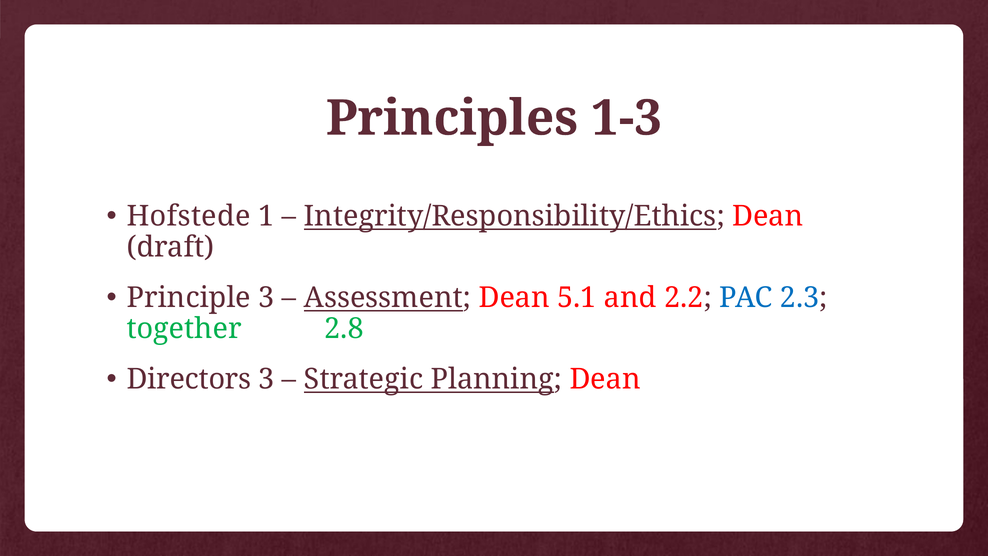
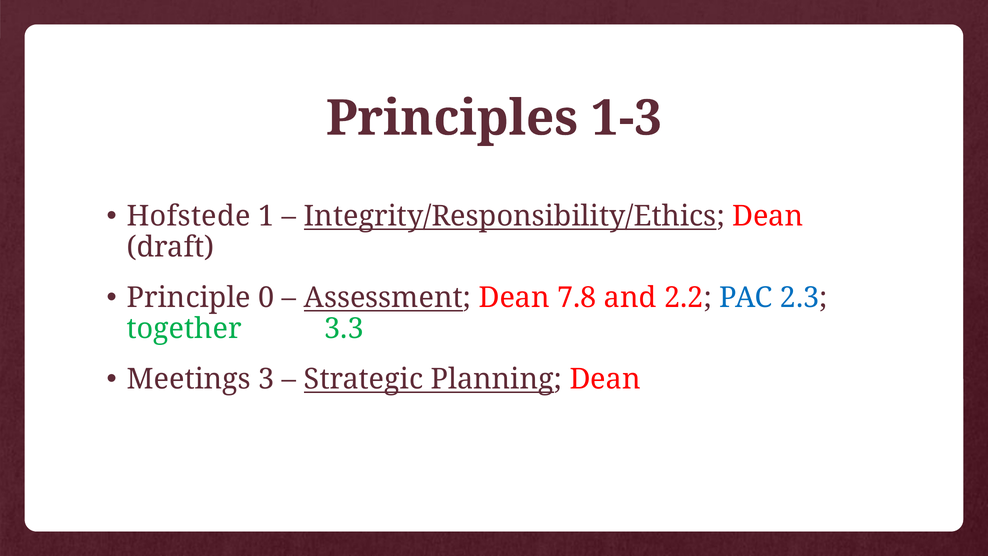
Principle 3: 3 -> 0
5.1: 5.1 -> 7.8
2.8: 2.8 -> 3.3
Directors: Directors -> Meetings
